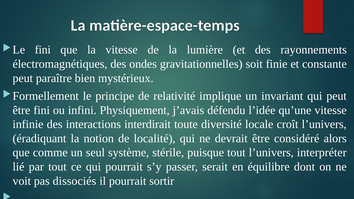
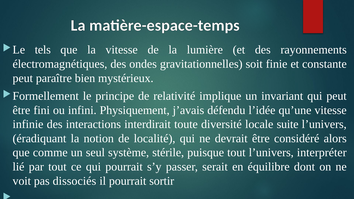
fini at (43, 50): fini -> tels
croît: croît -> suite
